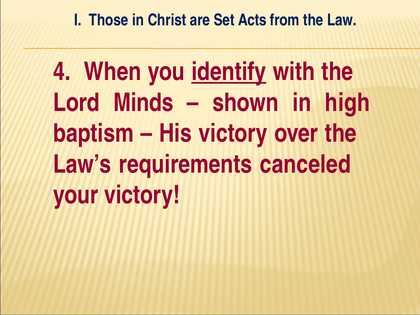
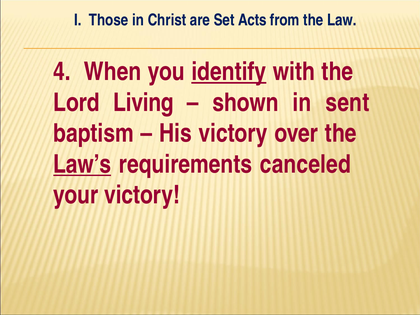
Minds: Minds -> Living
high: high -> sent
Law’s underline: none -> present
